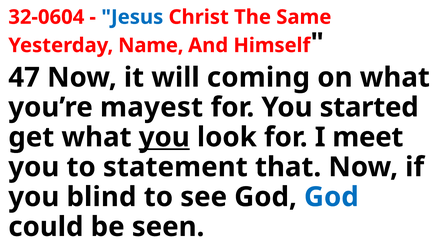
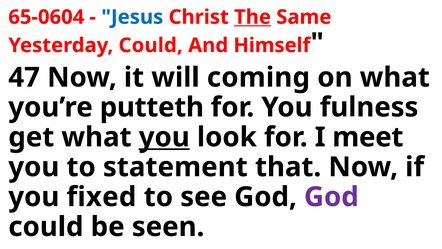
32-0604: 32-0604 -> 65-0604
The underline: none -> present
Yesterday Name: Name -> Could
mayest: mayest -> putteth
started: started -> fulness
blind: blind -> fixed
God at (331, 197) colour: blue -> purple
